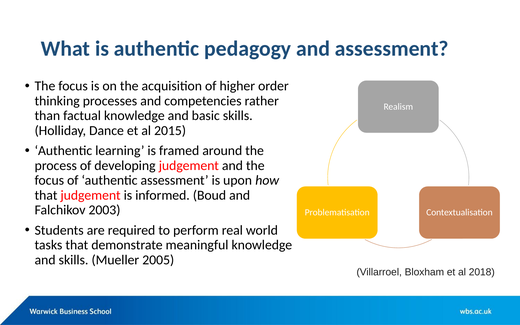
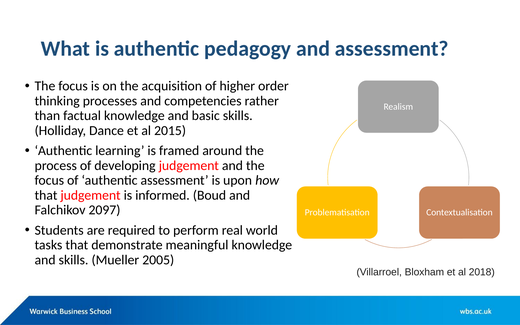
2003: 2003 -> 2097
